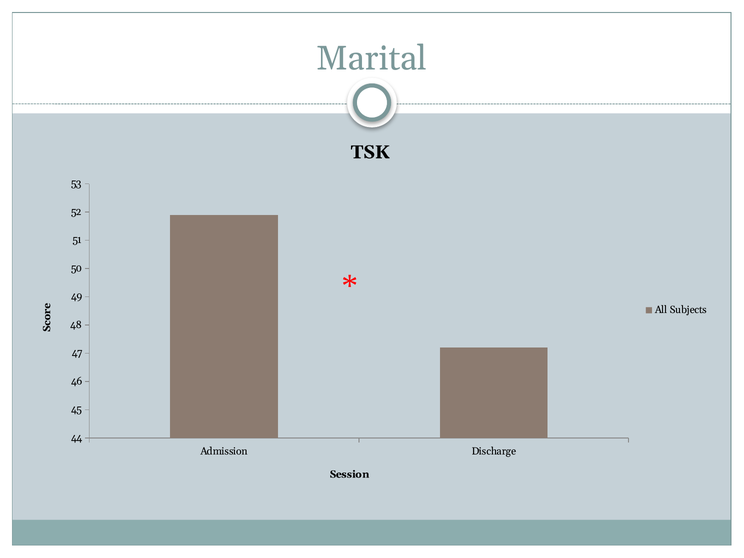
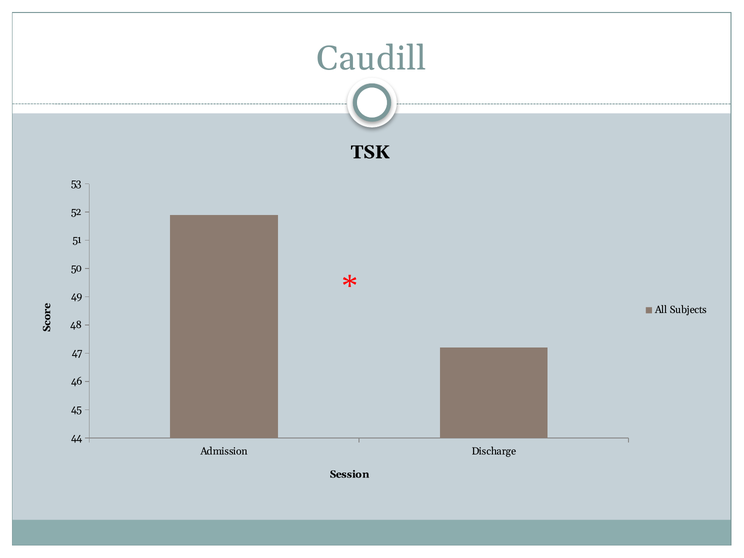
Marital: Marital -> Caudill
